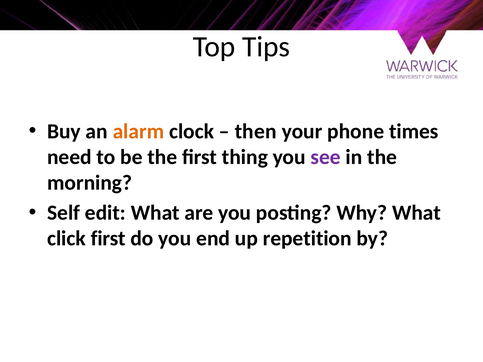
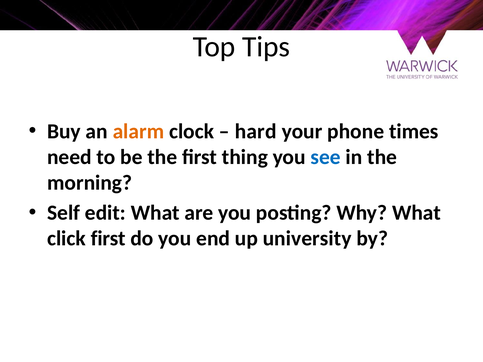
then: then -> hard
see colour: purple -> blue
repetition: repetition -> university
